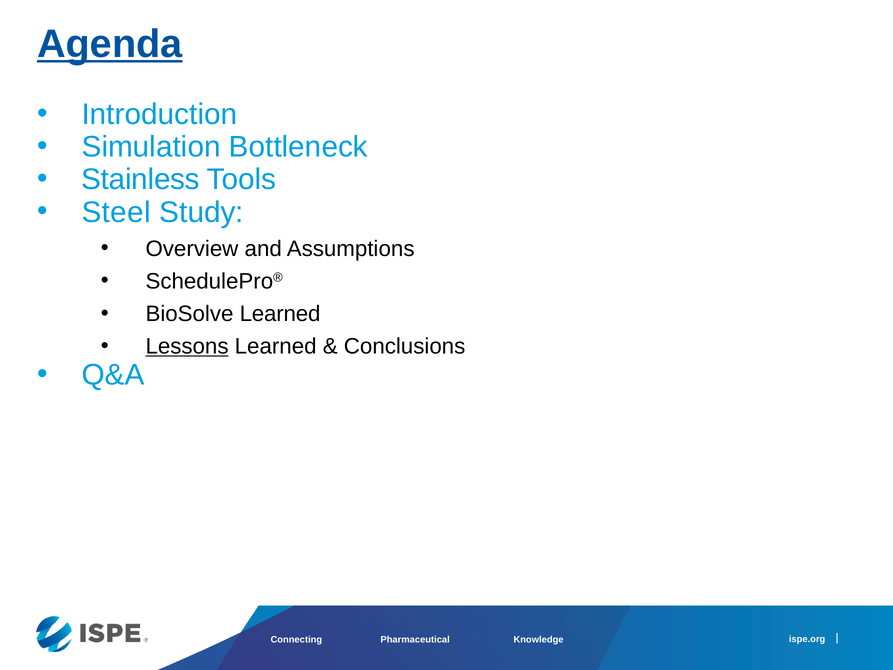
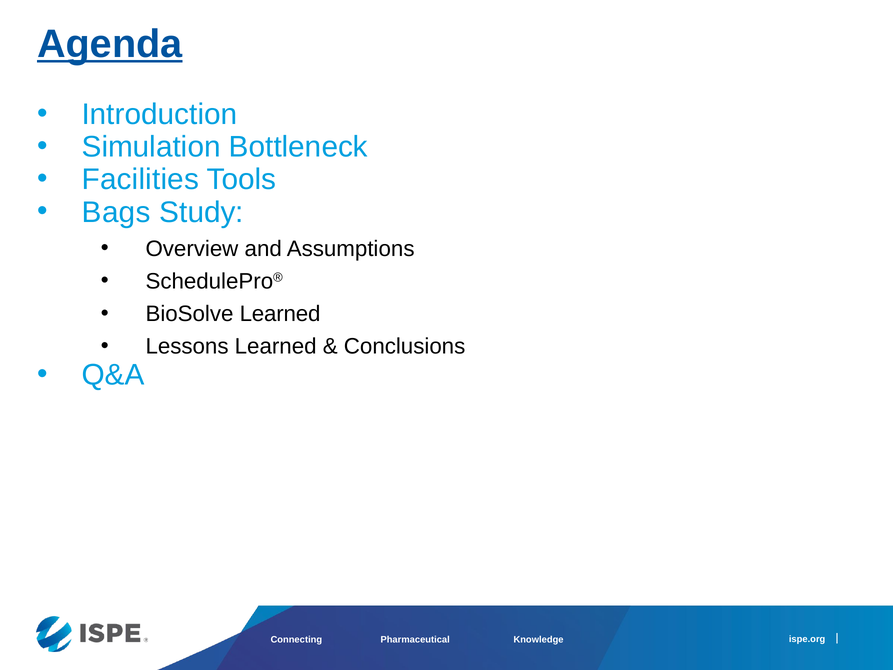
Stainless: Stainless -> Facilities
Steel: Steel -> Bags
Lessons underline: present -> none
